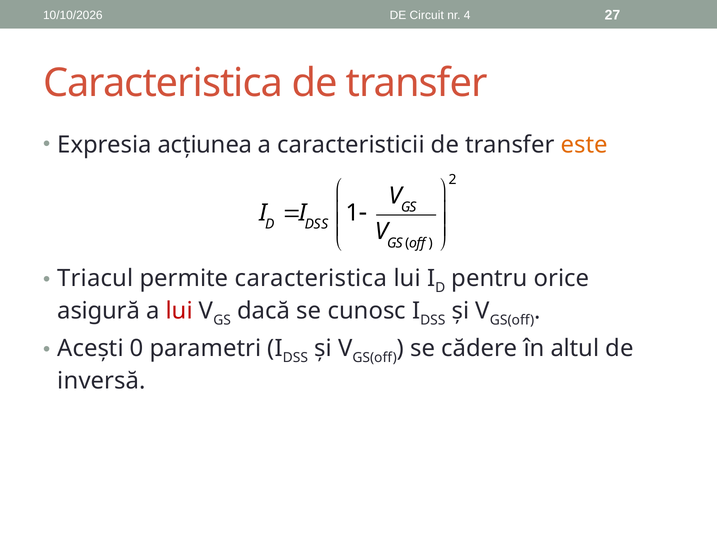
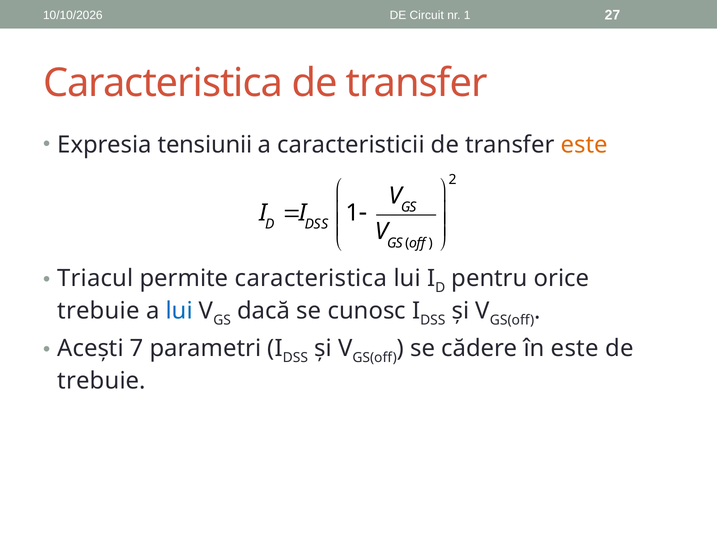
nr 4: 4 -> 1
acțiunea: acțiunea -> tensiunii
asigură at (99, 312): asigură -> trebuie
lui at (179, 312) colour: red -> blue
0: 0 -> 7
în altul: altul -> este
inversă at (102, 382): inversă -> trebuie
